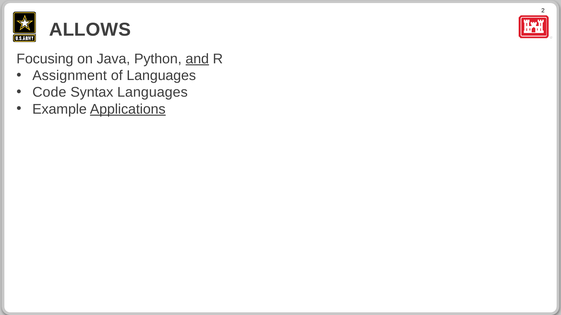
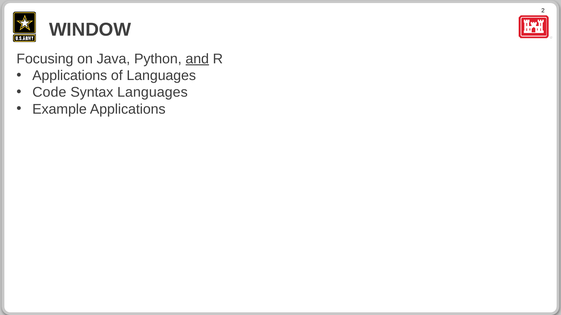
ALLOWS: ALLOWS -> WINDOW
Assignment at (70, 76): Assignment -> Applications
Applications at (128, 109) underline: present -> none
